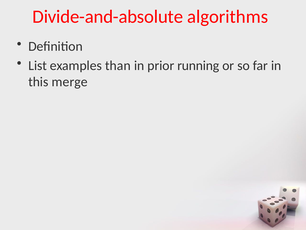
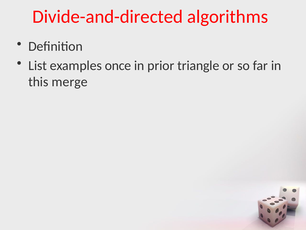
Divide-and-absolute: Divide-and-absolute -> Divide-and-directed
than: than -> once
running: running -> triangle
